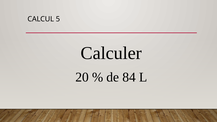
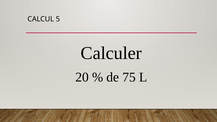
84: 84 -> 75
